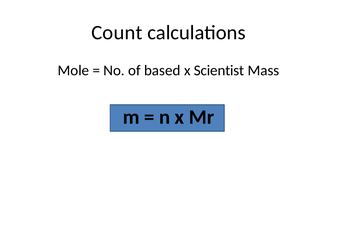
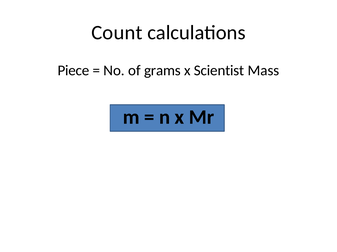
Mole: Mole -> Piece
based: based -> grams
